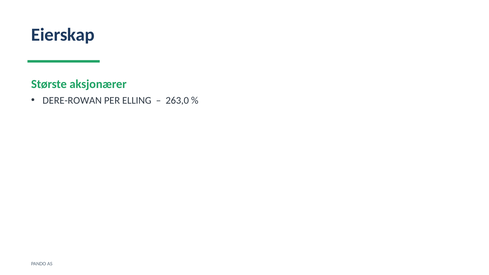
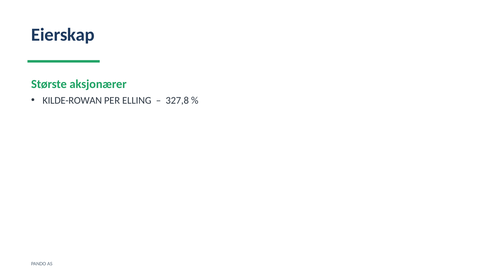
DERE-ROWAN: DERE-ROWAN -> KILDE-ROWAN
263,0: 263,0 -> 327,8
